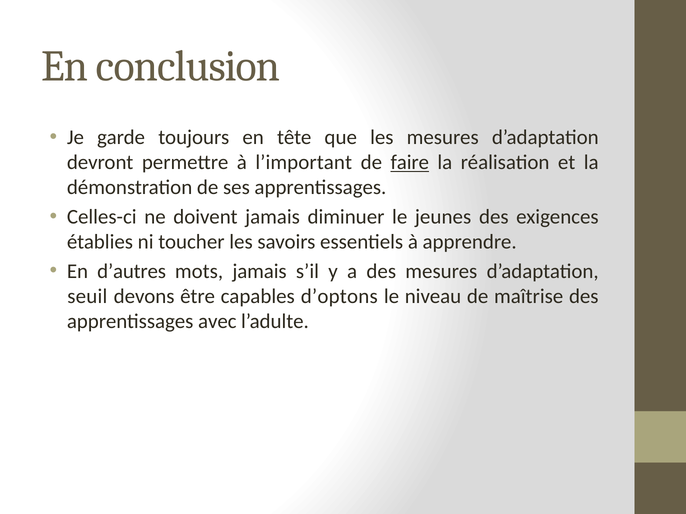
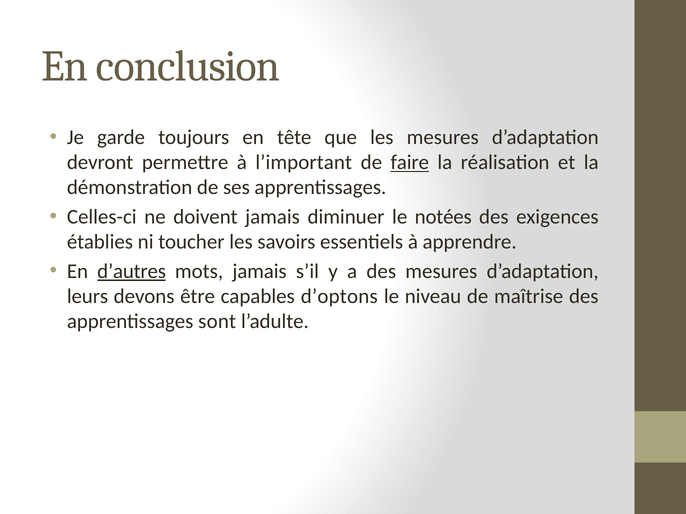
jeunes: jeunes -> notées
d’autres underline: none -> present
seuil: seuil -> leurs
avec: avec -> sont
